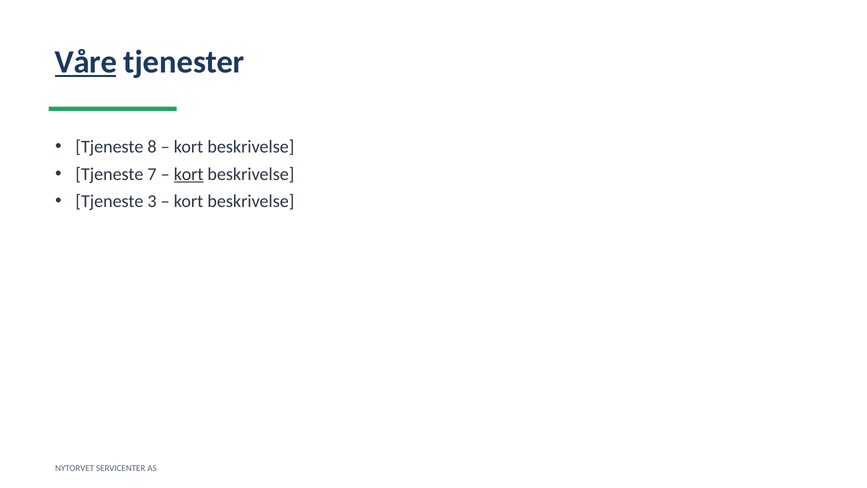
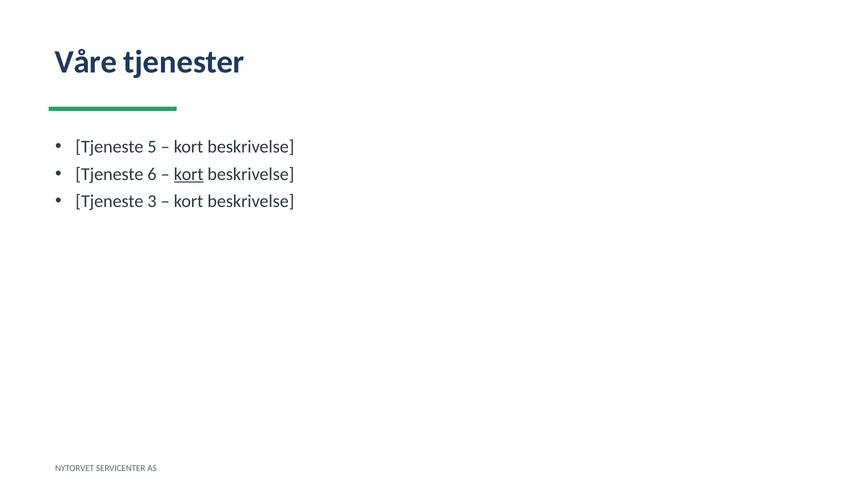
Våre underline: present -> none
8: 8 -> 5
7: 7 -> 6
